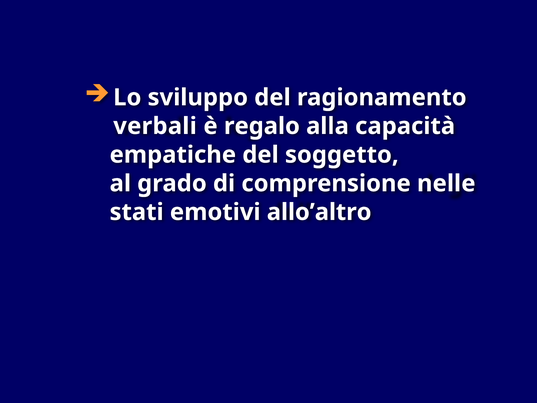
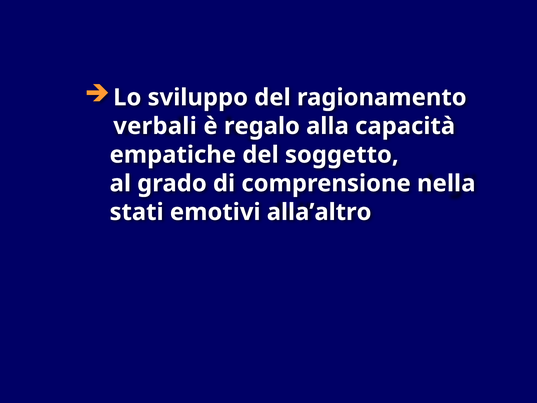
nelle: nelle -> nella
allo’altro: allo’altro -> alla’altro
